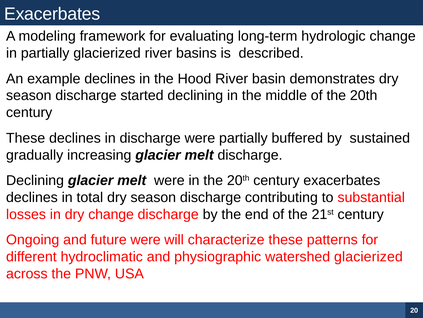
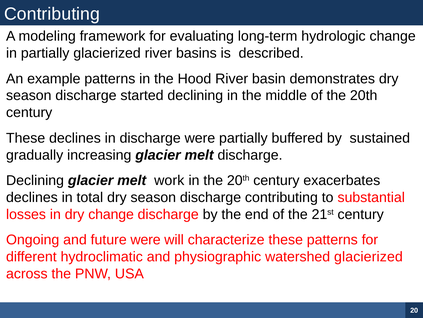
Exacerbates at (52, 14): Exacerbates -> Contributing
example declines: declines -> patterns
melt were: were -> work
